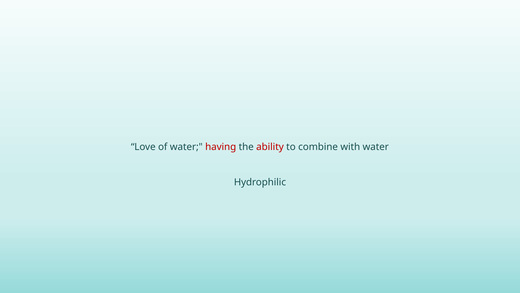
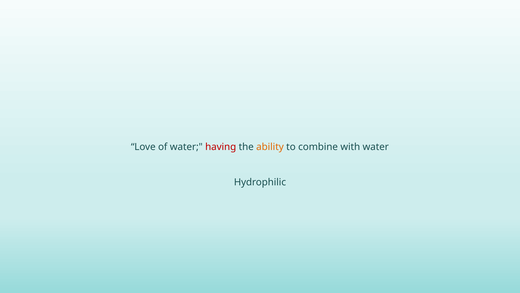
ability colour: red -> orange
